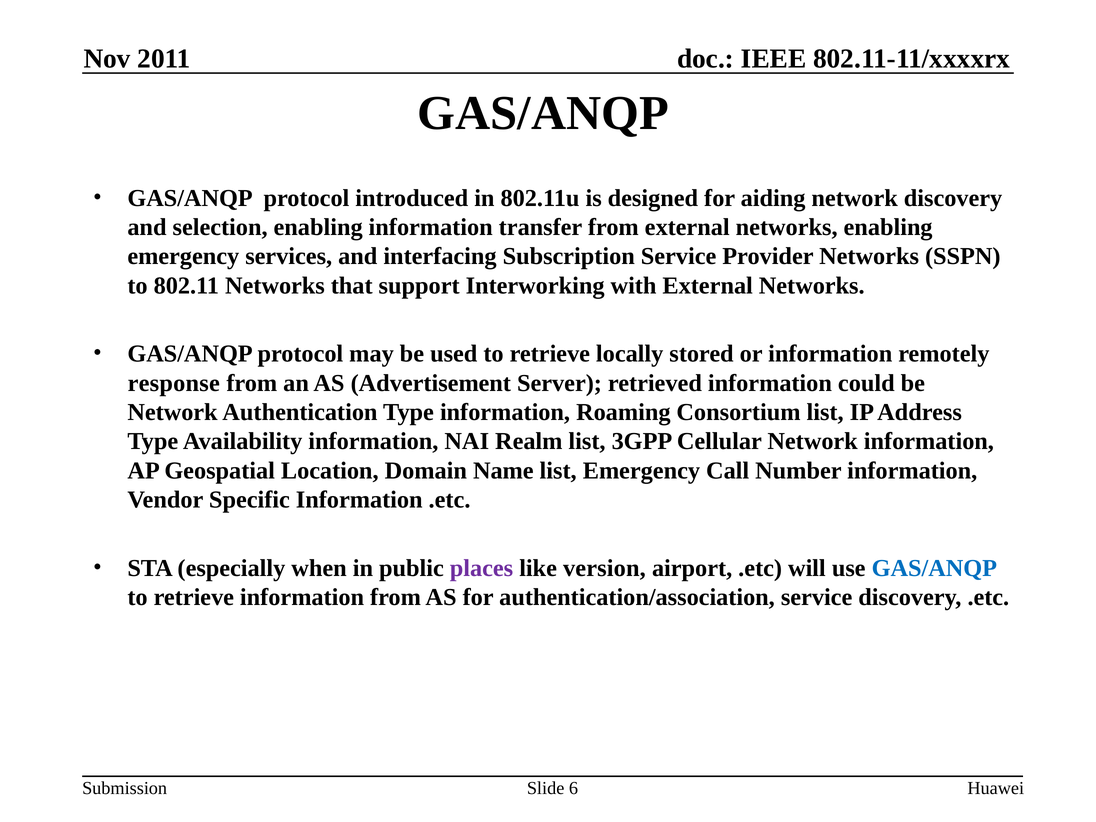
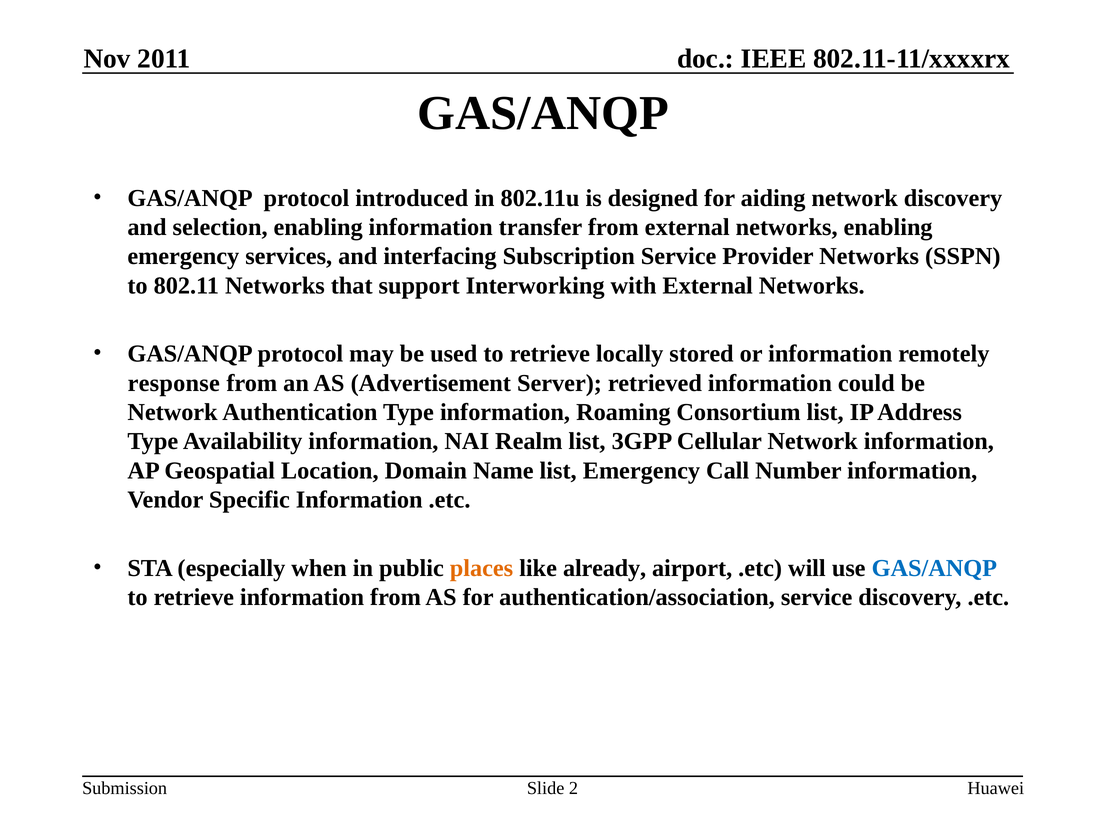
places colour: purple -> orange
version: version -> already
6: 6 -> 2
